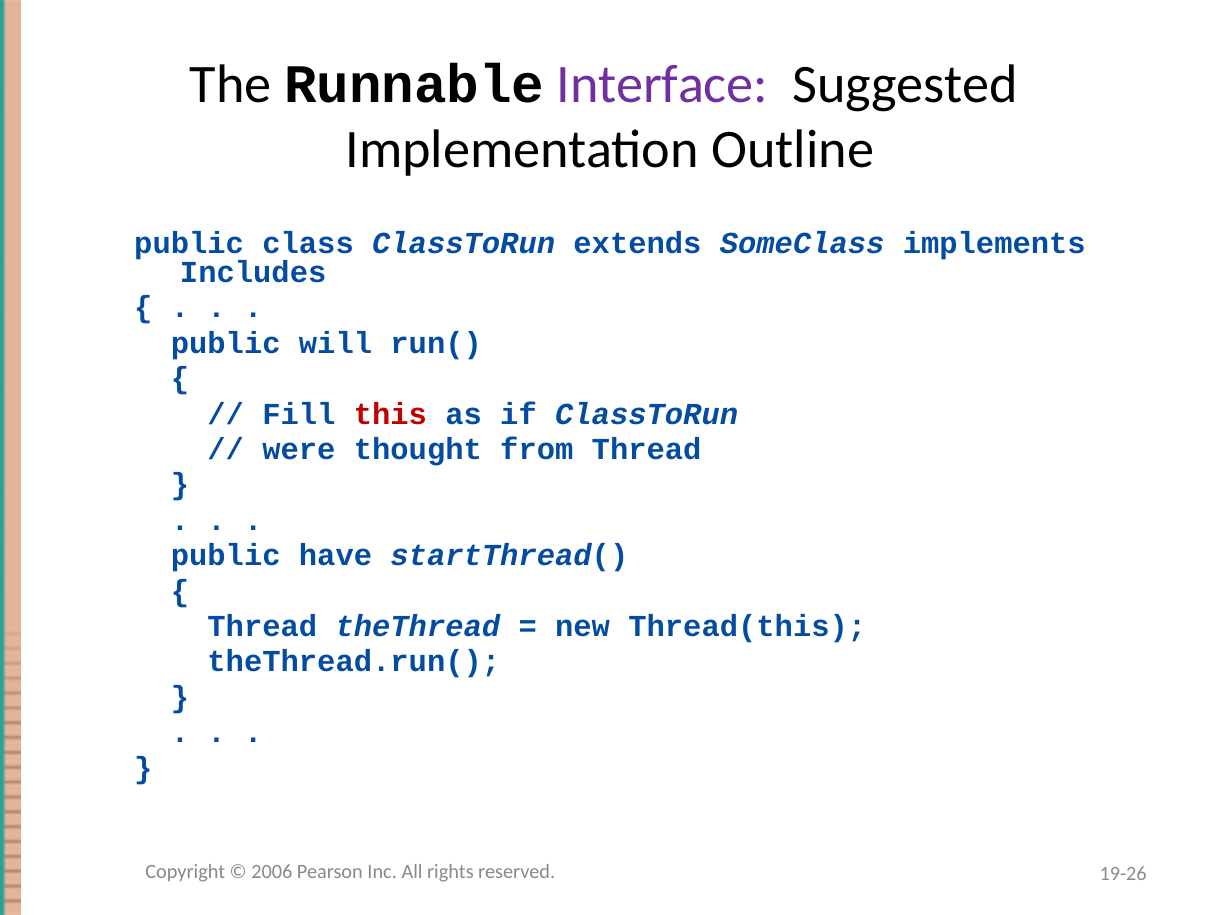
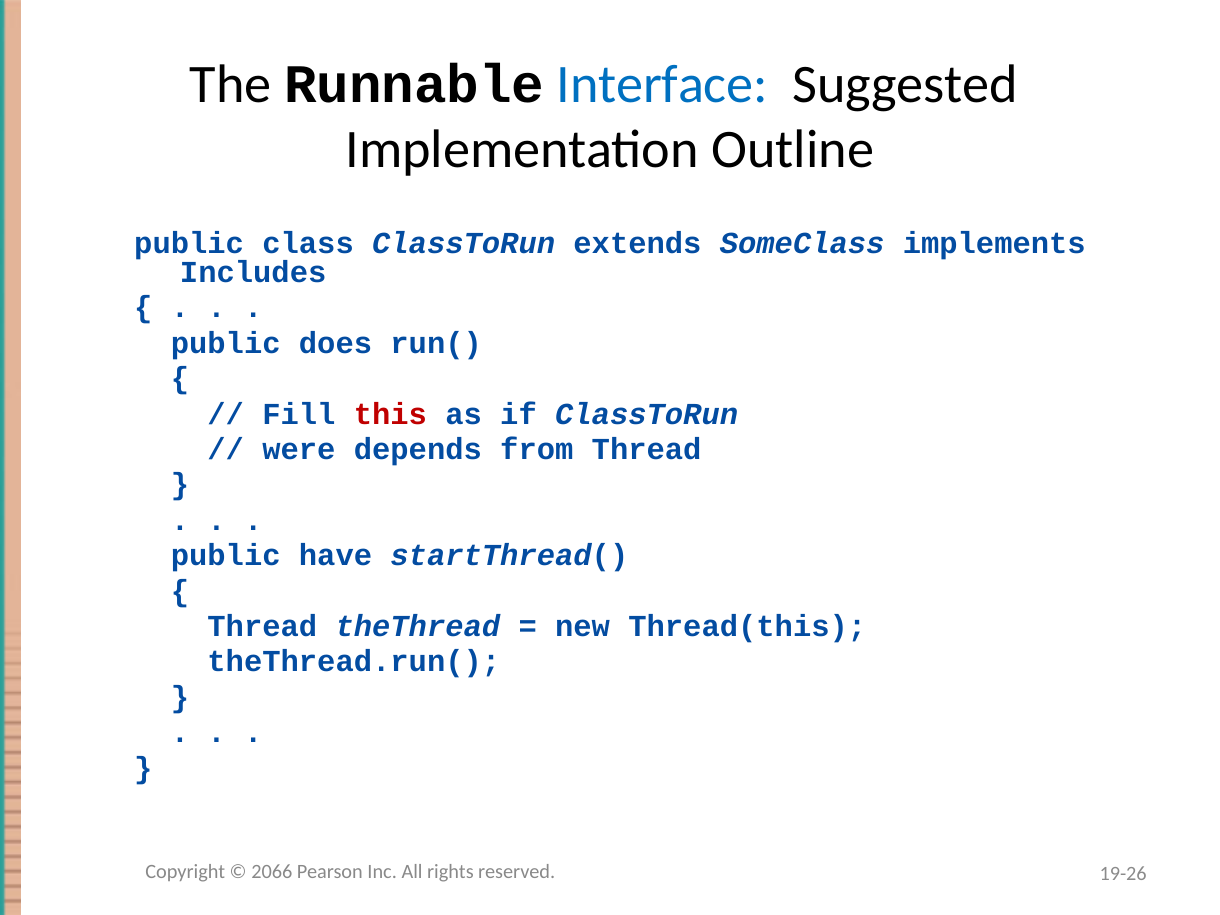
Interface colour: purple -> blue
will: will -> does
thought: thought -> depends
2006: 2006 -> 2066
